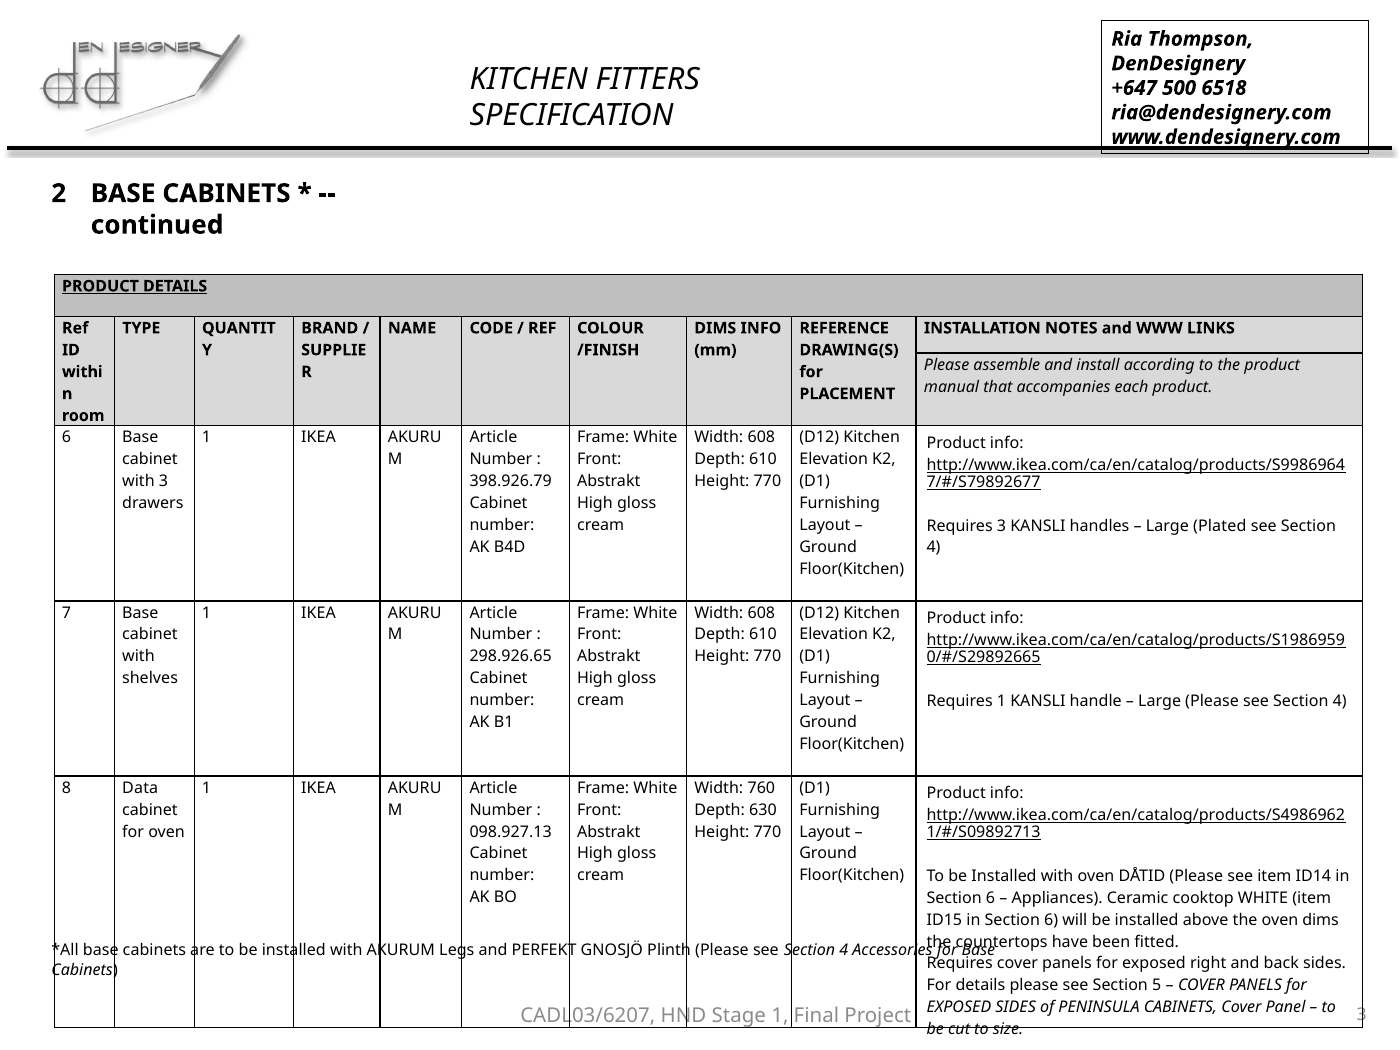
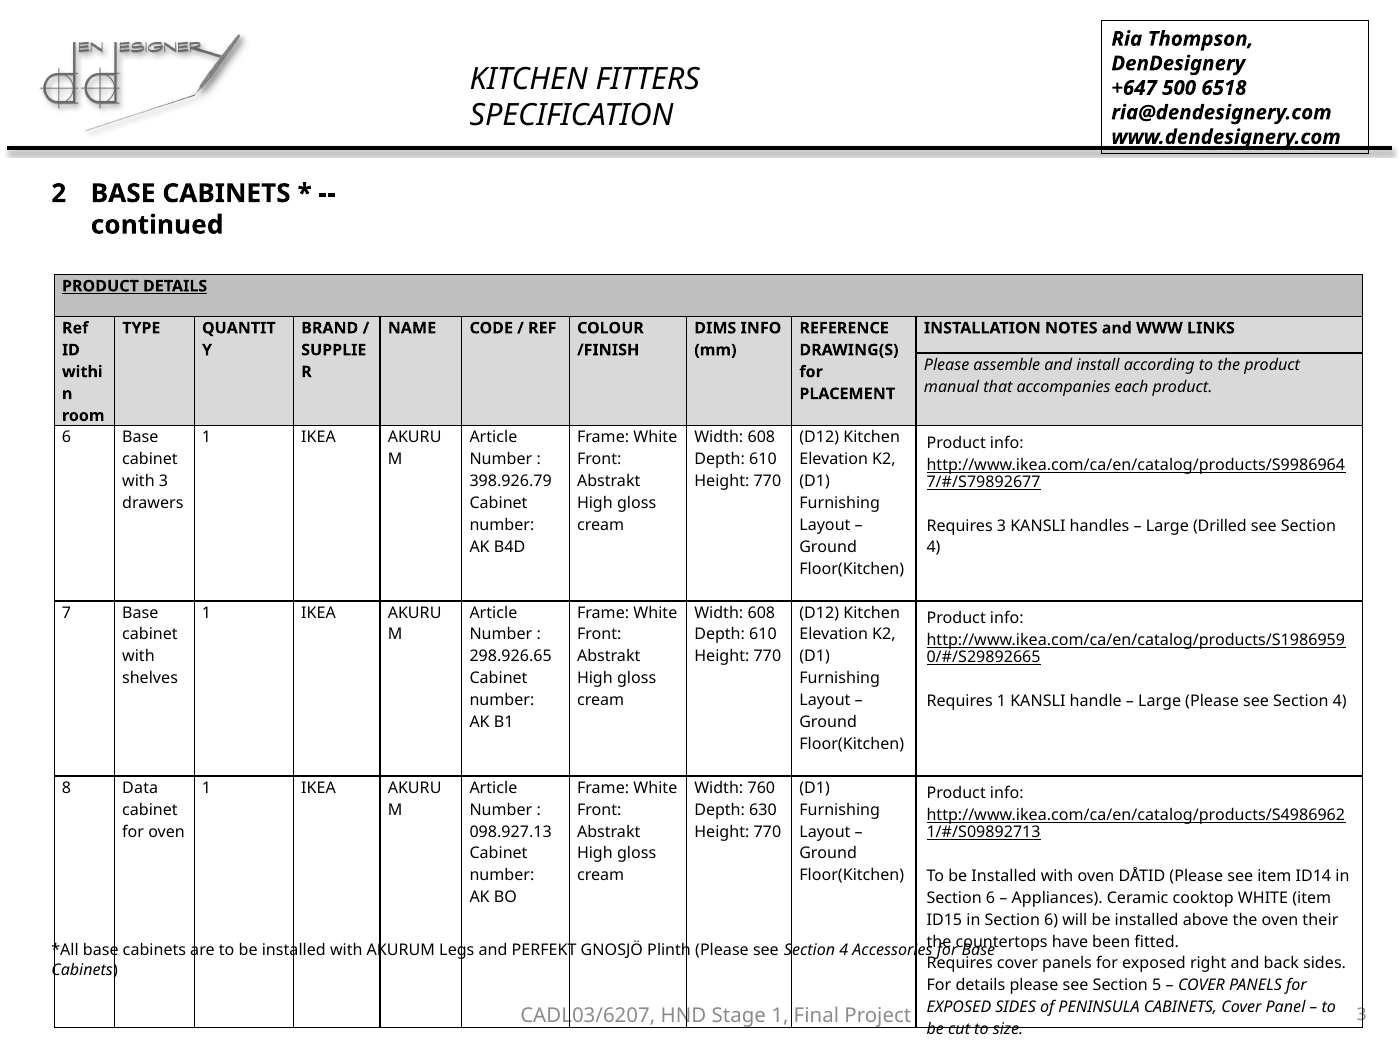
Plated: Plated -> Drilled
oven dims: dims -> their
